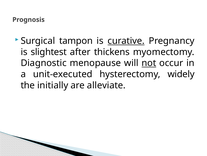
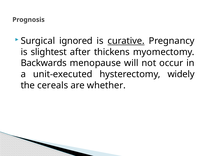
tampon: tampon -> ignored
Diagnostic: Diagnostic -> Backwards
not underline: present -> none
initially: initially -> cereals
alleviate: alleviate -> whether
